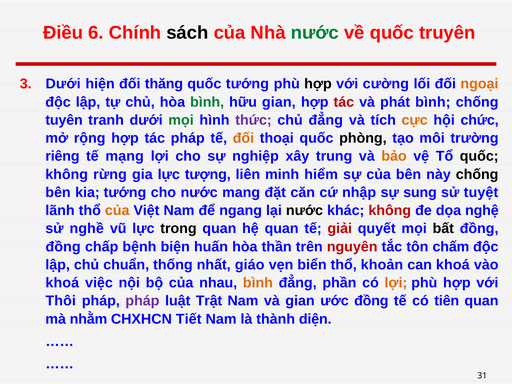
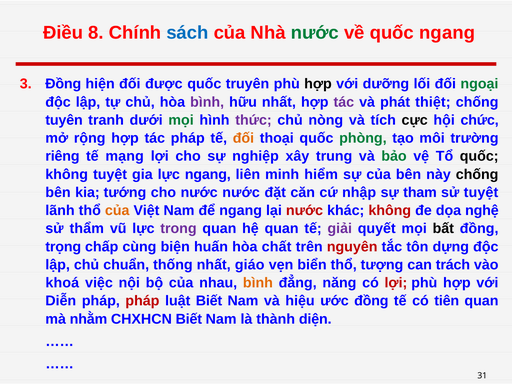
6: 6 -> 8
sách colour: black -> blue
quốc truyên: truyên -> ngang
Dưới at (63, 84): Dưới -> Đồng
thăng: thăng -> được
quốc tướng: tướng -> truyên
cường: cường -> dưỡng
ngoại colour: orange -> green
bình at (207, 102) colour: green -> purple
hữu gian: gian -> nhất
tác at (344, 102) colour: red -> purple
phát bình: bình -> thiệt
chủ đẳng: đẳng -> nòng
cực colour: orange -> black
phòng colour: black -> green
bảo colour: orange -> green
không rừng: rừng -> tuyệt
lực tượng: tượng -> ngang
nước mang: mang -> nước
sung: sung -> tham
nước at (305, 210) colour: black -> red
nghề: nghề -> thẩm
trong colour: black -> purple
giải colour: red -> purple
đồng at (63, 247): đồng -> trọng
bệnh: bệnh -> cùng
thần: thần -> chất
chấm: chấm -> dựng
khoản: khoản -> tượng
can khoá: khoá -> trách
phần: phần -> năng
lợi at (396, 283) colour: orange -> red
Thôi: Thôi -> Diễn
pháp at (142, 301) colour: purple -> red
luật Trật: Trật -> Biết
và gian: gian -> hiệu
CHXHCN Tiết: Tiết -> Biết
